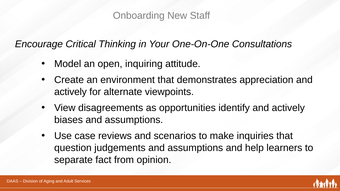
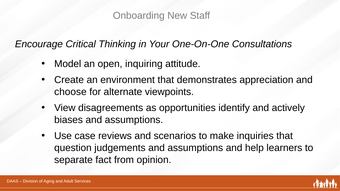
actively at (70, 92): actively -> choose
